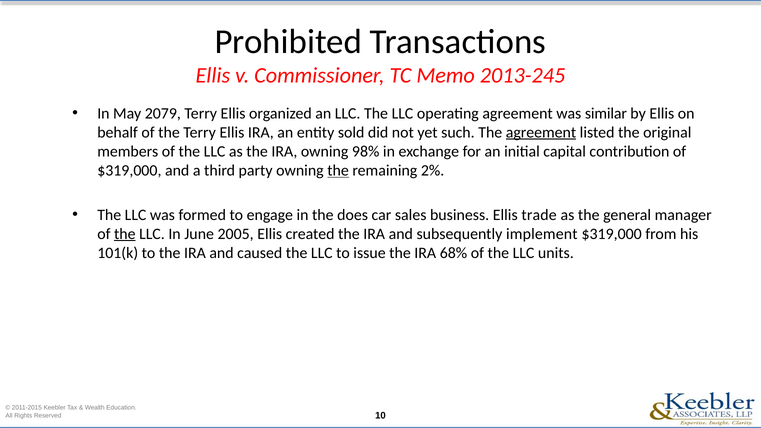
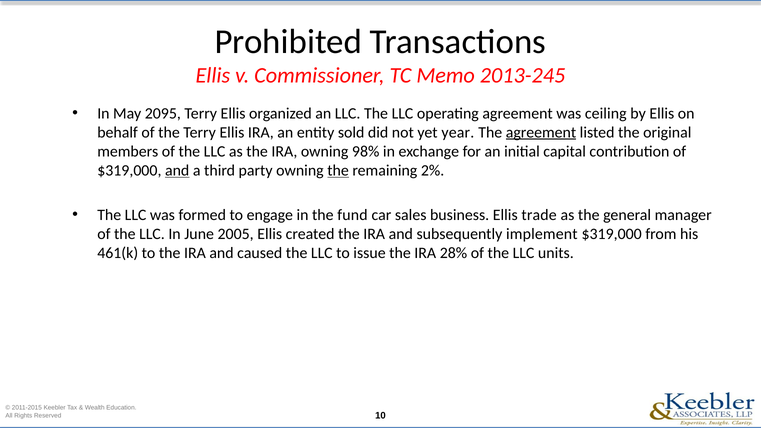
2079: 2079 -> 2095
similar: similar -> ceiling
such: such -> year
and at (177, 170) underline: none -> present
does: does -> fund
the at (125, 234) underline: present -> none
101(k: 101(k -> 461(k
68%: 68% -> 28%
